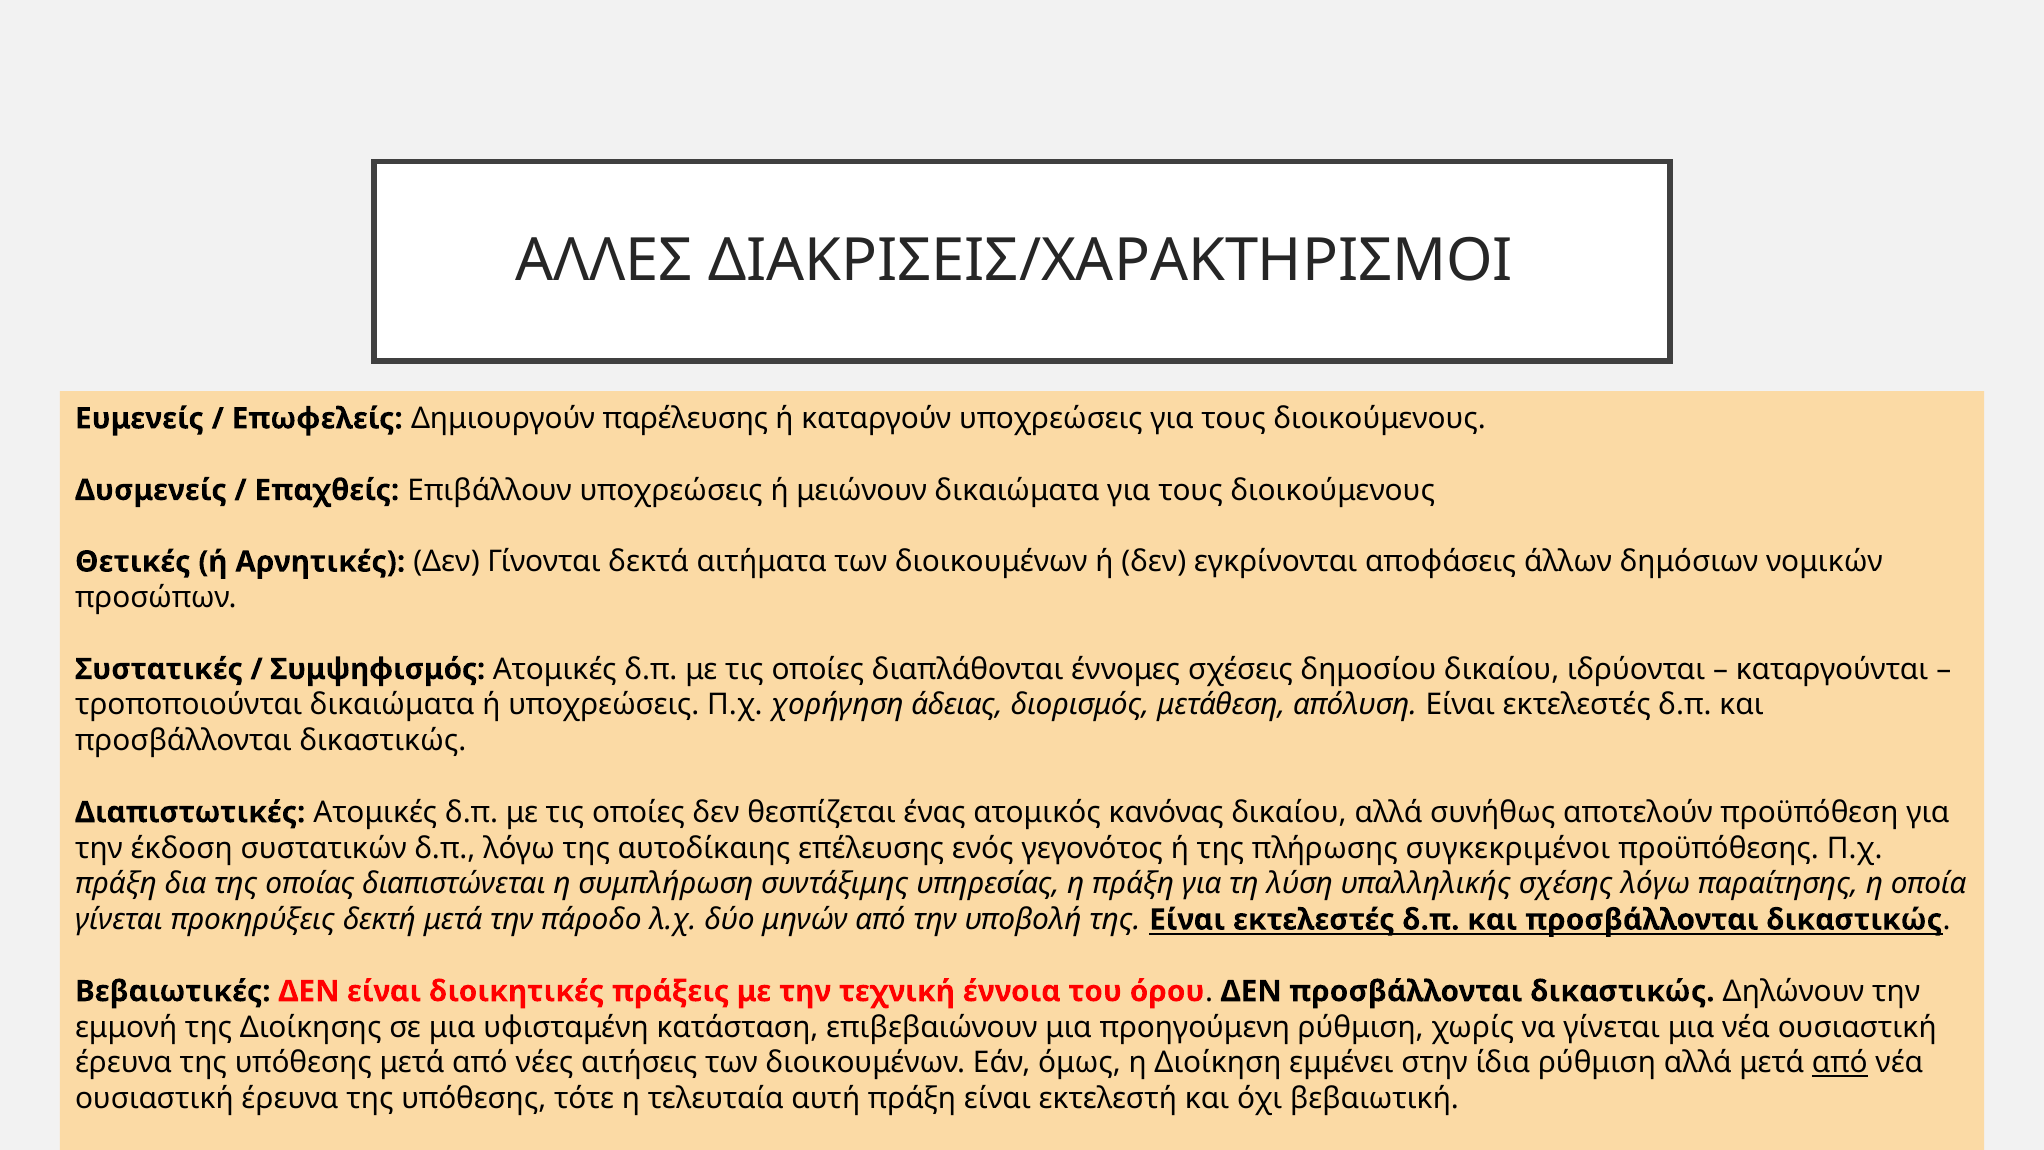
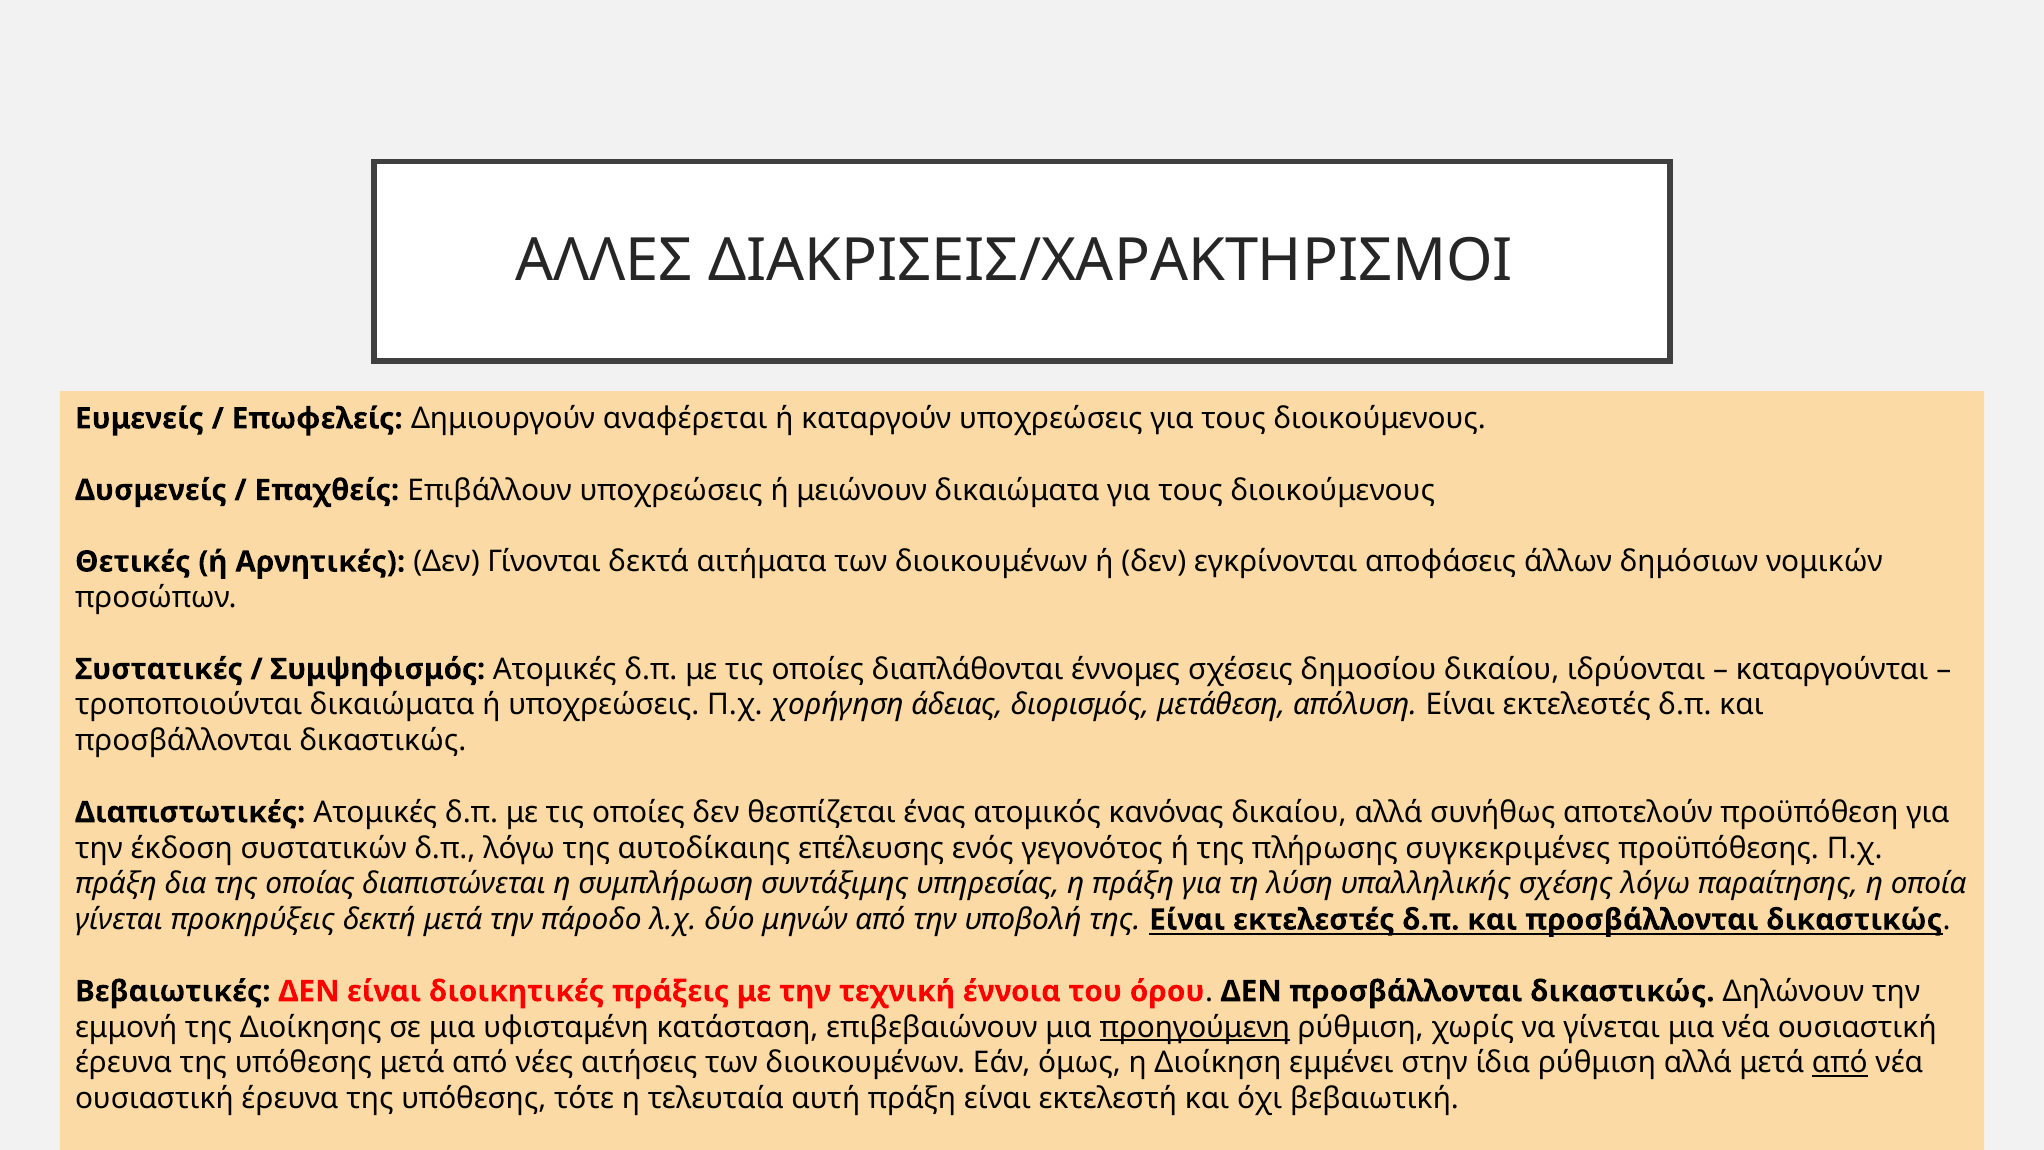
παρέλευσης: παρέλευσης -> αναφέρεται
συγκεκριμένοι: συγκεκριμένοι -> συγκεκριμένες
προηγούμενη underline: none -> present
